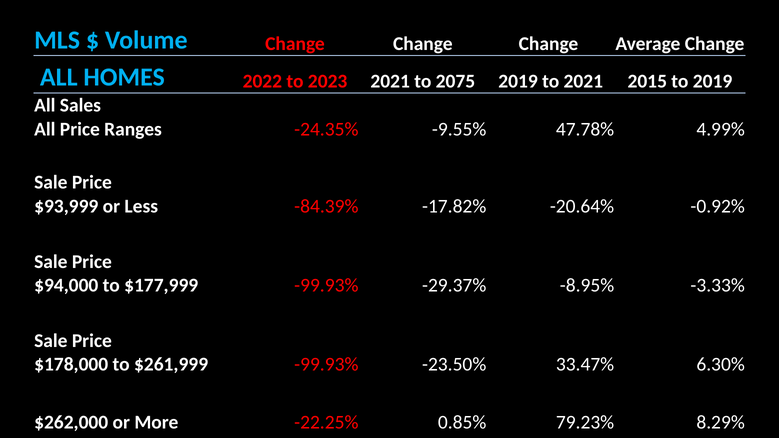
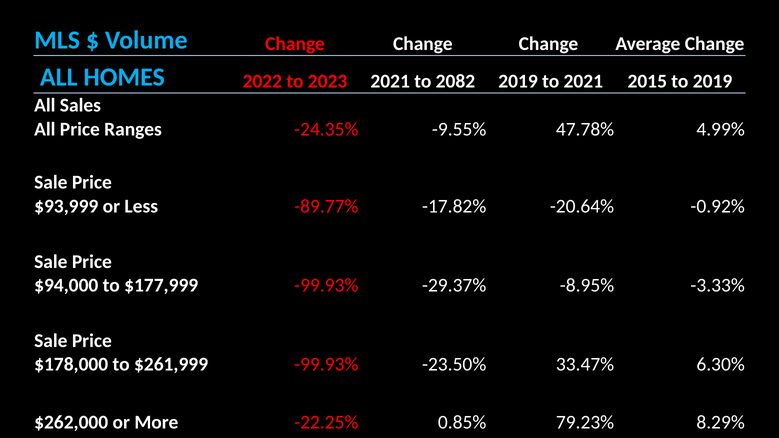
2075: 2075 -> 2082
-84.39%: -84.39% -> -89.77%
